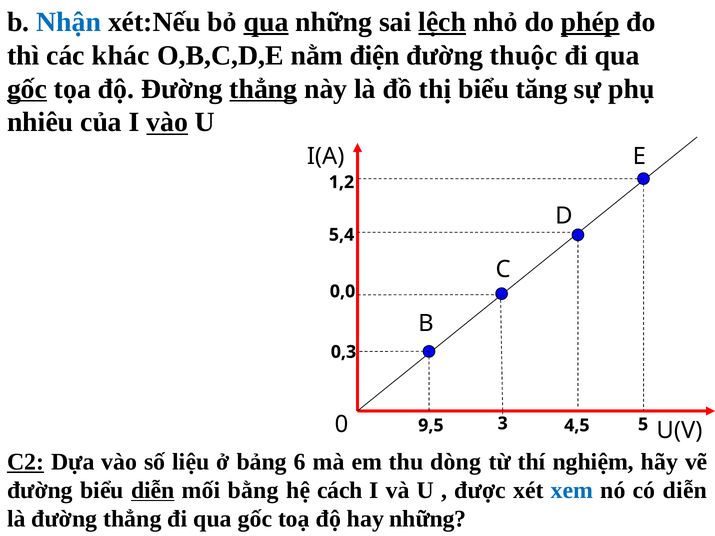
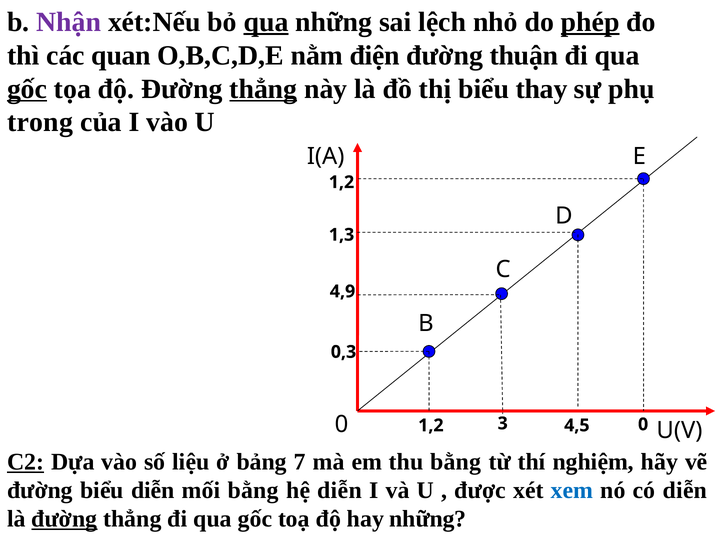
Nhận colour: blue -> purple
lệch underline: present -> none
khác: khác -> quan
thuộc: thuộc -> thuận
tăng: tăng -> thay
nhiêu: nhiêu -> trong
vào at (167, 122) underline: present -> none
5,4: 5,4 -> 1,3
0,0: 0,0 -> 4,9
9,5 at (431, 426): 9,5 -> 1,2
4,5 5: 5 -> 0
6: 6 -> 7
thu dòng: dòng -> bằng
diễn at (153, 490) underline: present -> none
hệ cách: cách -> diễn
đường at (64, 519) underline: none -> present
